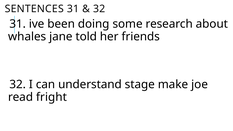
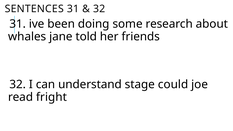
make: make -> could
